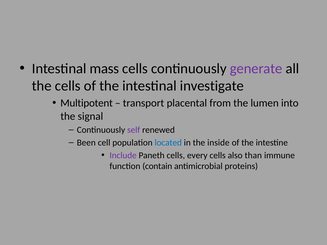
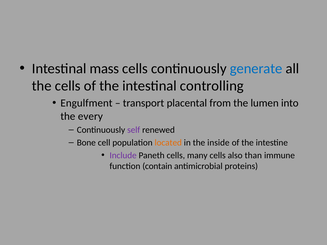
generate colour: purple -> blue
investigate: investigate -> controlling
Multipotent: Multipotent -> Engulfment
signal: signal -> every
Been: Been -> Bone
located colour: blue -> orange
every: every -> many
